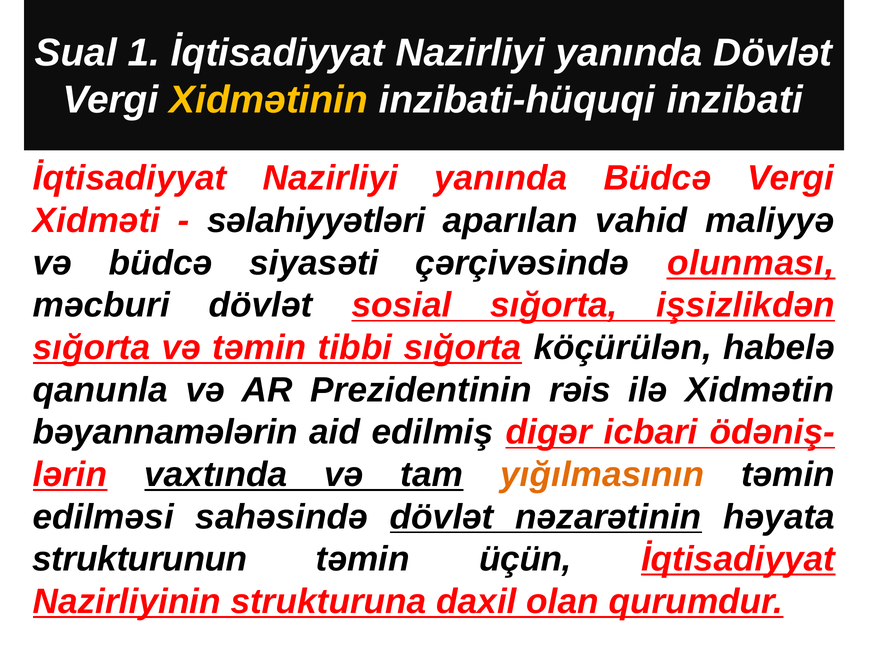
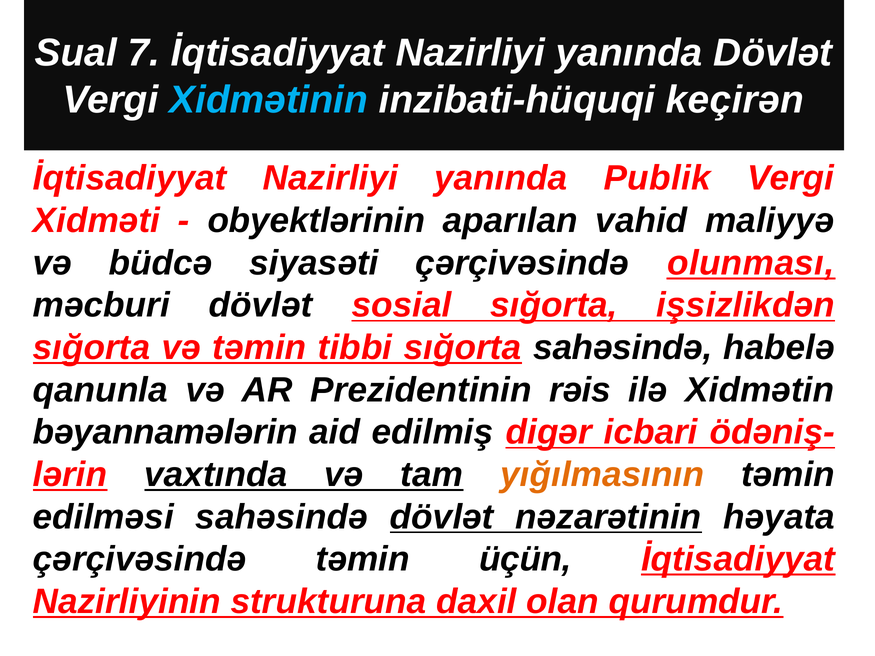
1: 1 -> 7
Xidmətinin colour: yellow -> light blue
inzibati: inzibati -> keçirən
yanında Büdcə: Büdcə -> Publik
səlahiyyətləri: səlahiyyətləri -> obyektlərinin
sığorta köçürülən: köçürülən -> sahəsində
strukturunun at (140, 559): strukturunun -> çərçivəsində
